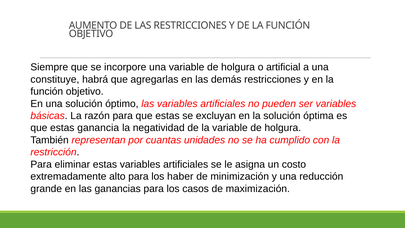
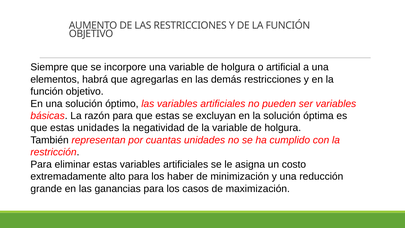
constituye: constituye -> elementos
estas ganancia: ganancia -> unidades
